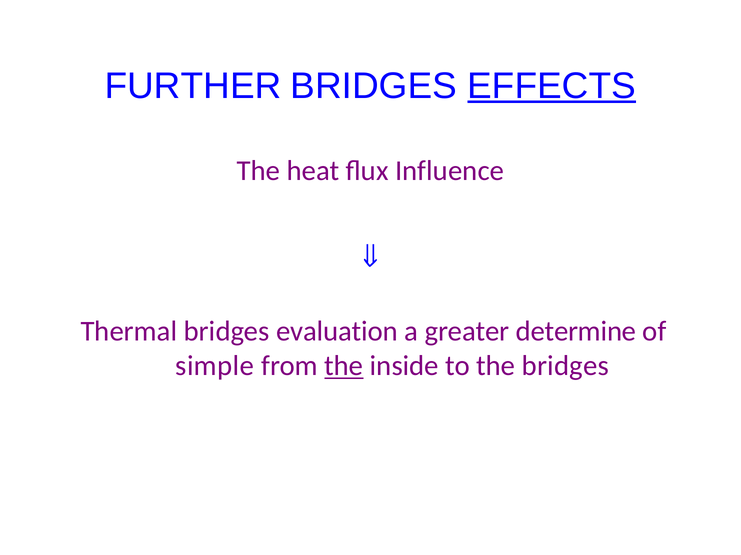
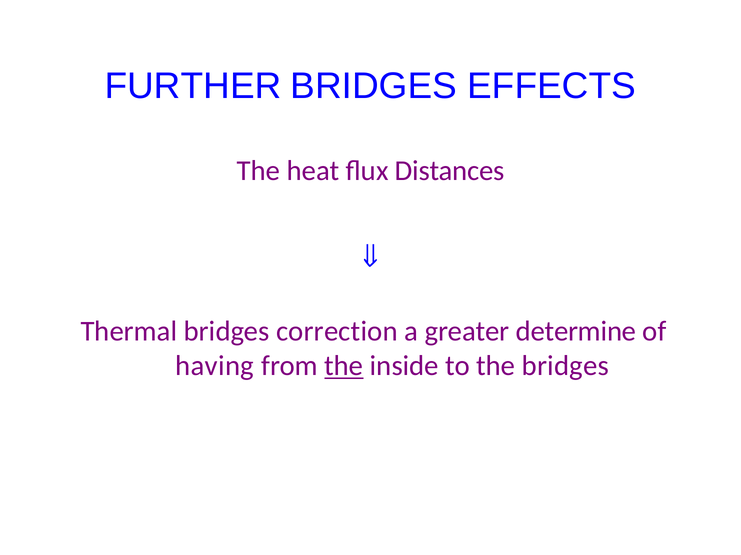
EFFECTS underline: present -> none
Influence: Influence -> Distances
evaluation: evaluation -> correction
simple: simple -> having
